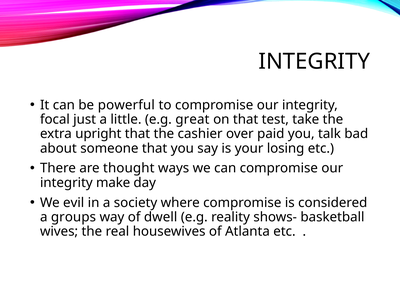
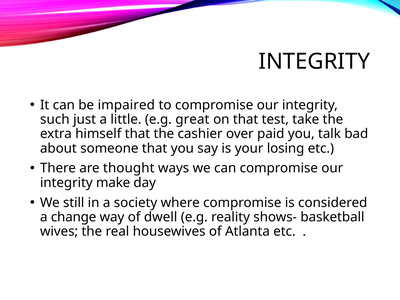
powerful: powerful -> impaired
focal: focal -> such
upright: upright -> himself
evil: evil -> still
groups: groups -> change
